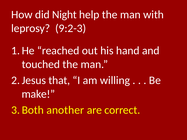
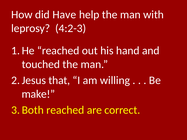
Night: Night -> Have
9:2-3: 9:2-3 -> 4:2-3
another at (65, 110): another -> reached
